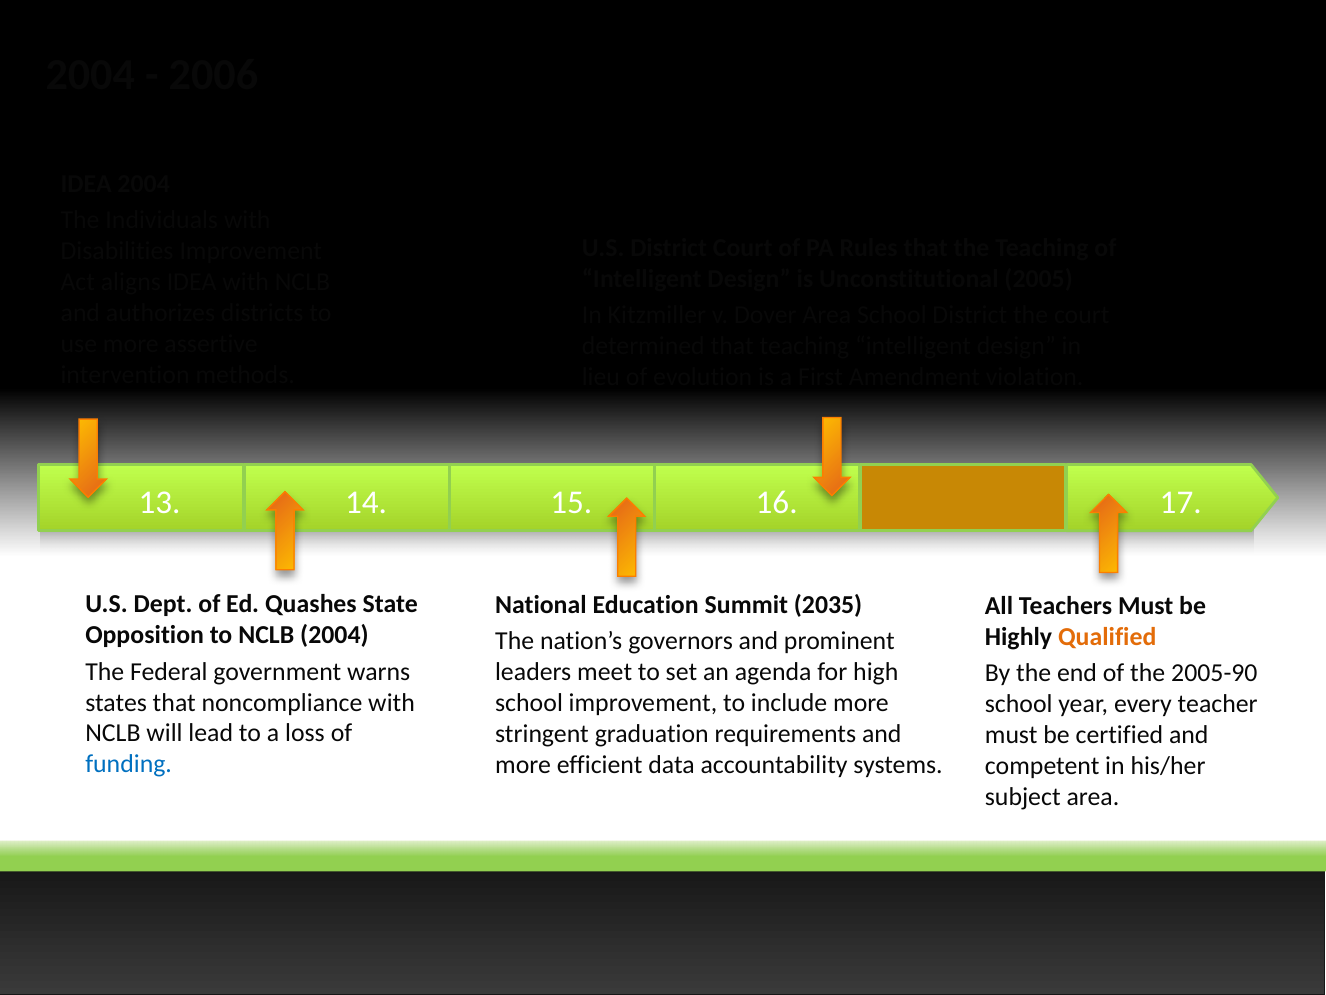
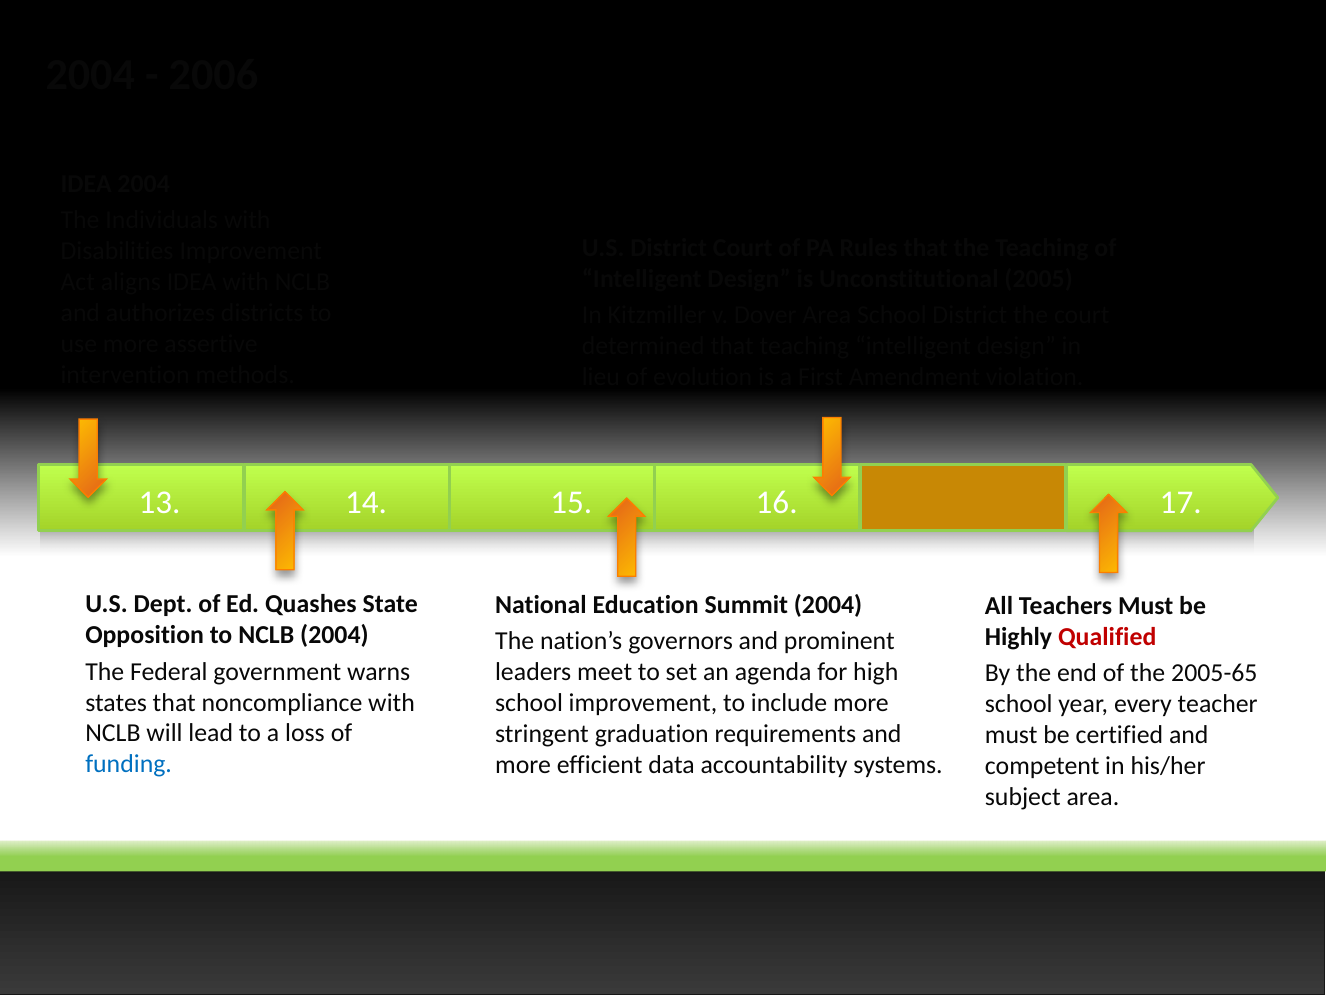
Summit 2035: 2035 -> 2004
Qualified colour: orange -> red
2005-90: 2005-90 -> 2005-65
